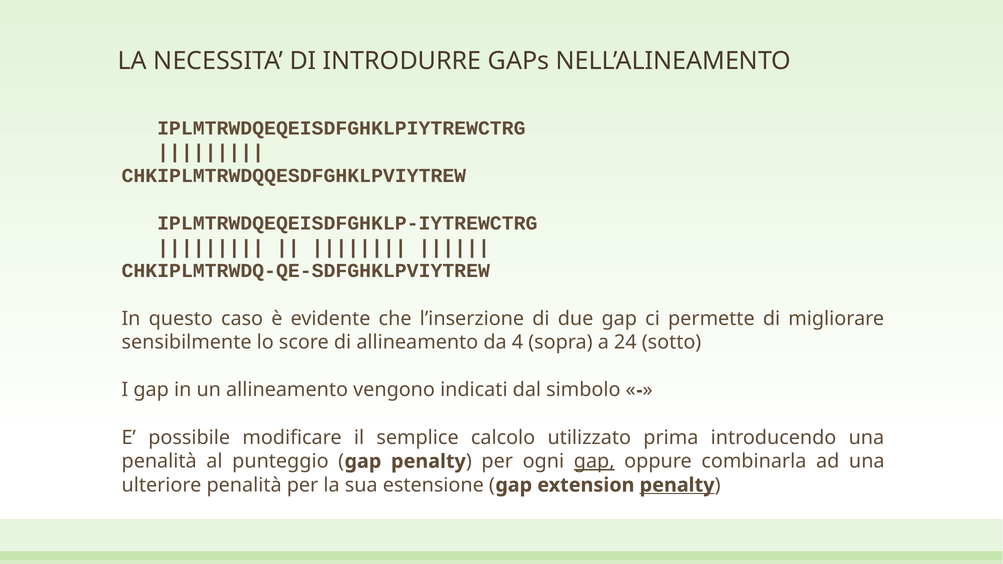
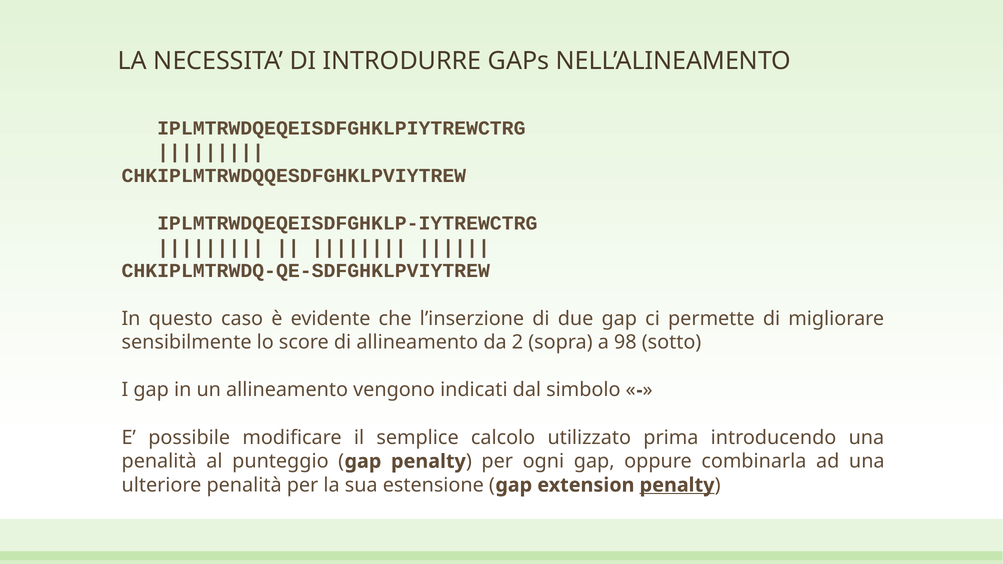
4: 4 -> 2
24: 24 -> 98
gap at (594, 461) underline: present -> none
